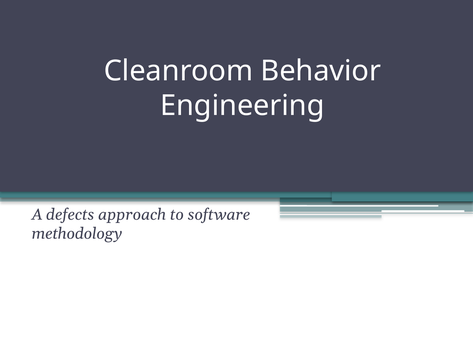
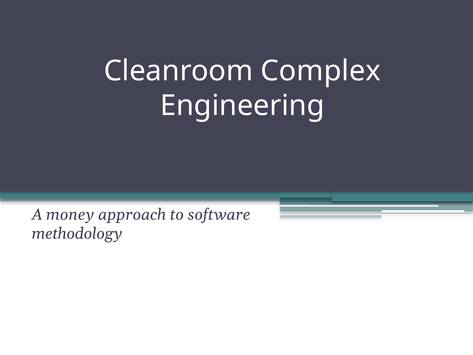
Behavior: Behavior -> Complex
defects: defects -> money
